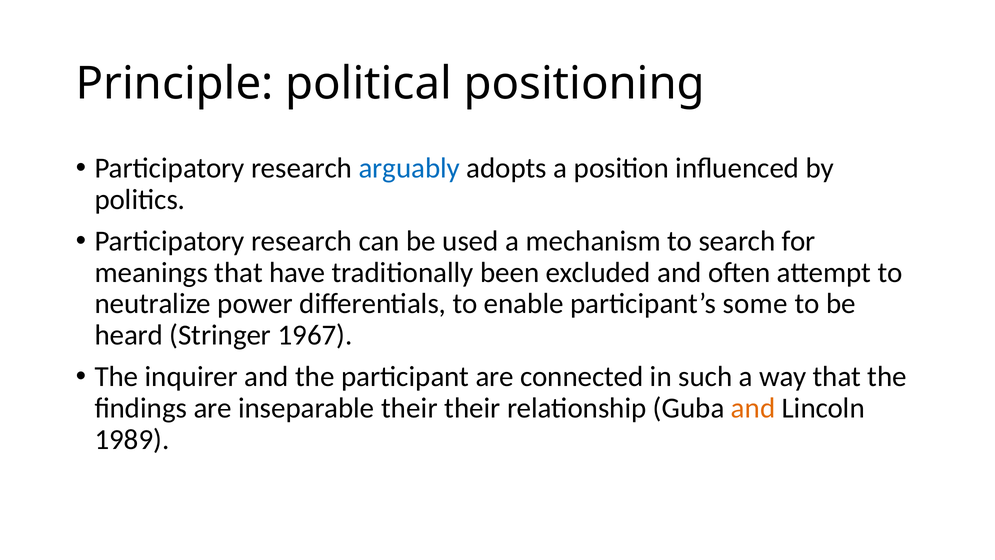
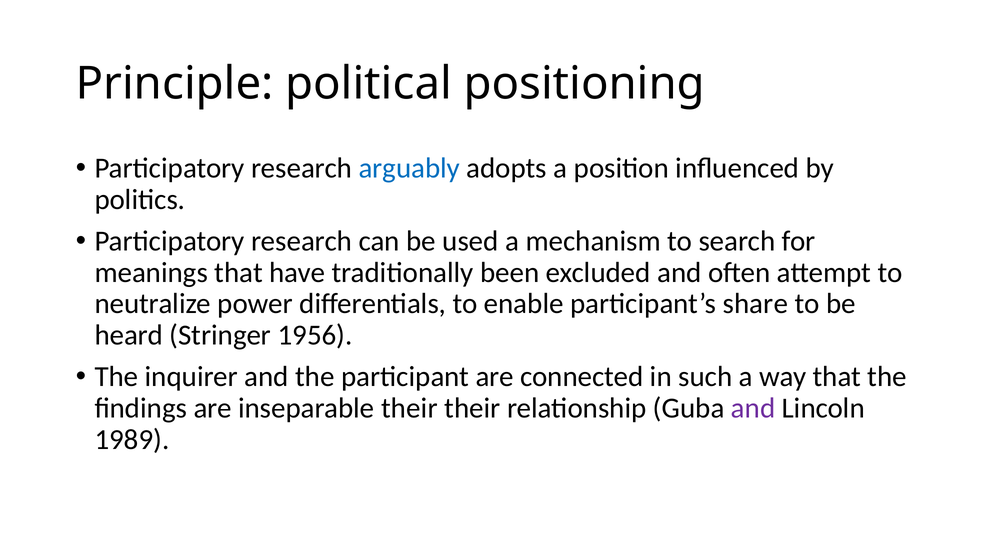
some: some -> share
1967: 1967 -> 1956
and at (753, 408) colour: orange -> purple
